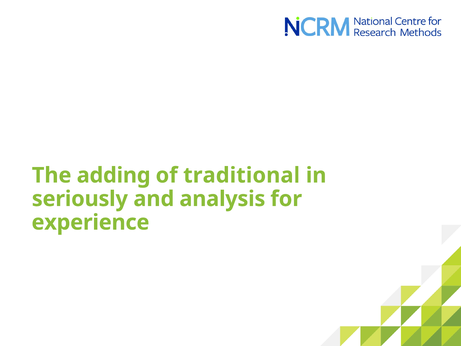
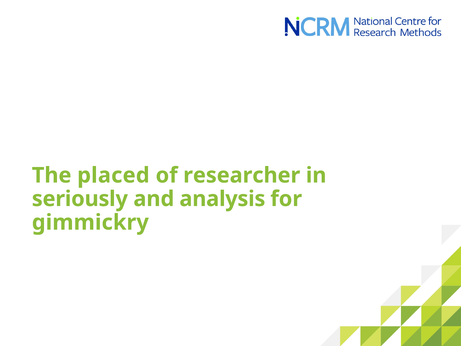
adding: adding -> placed
traditional: traditional -> researcher
experience: experience -> gimmickry
